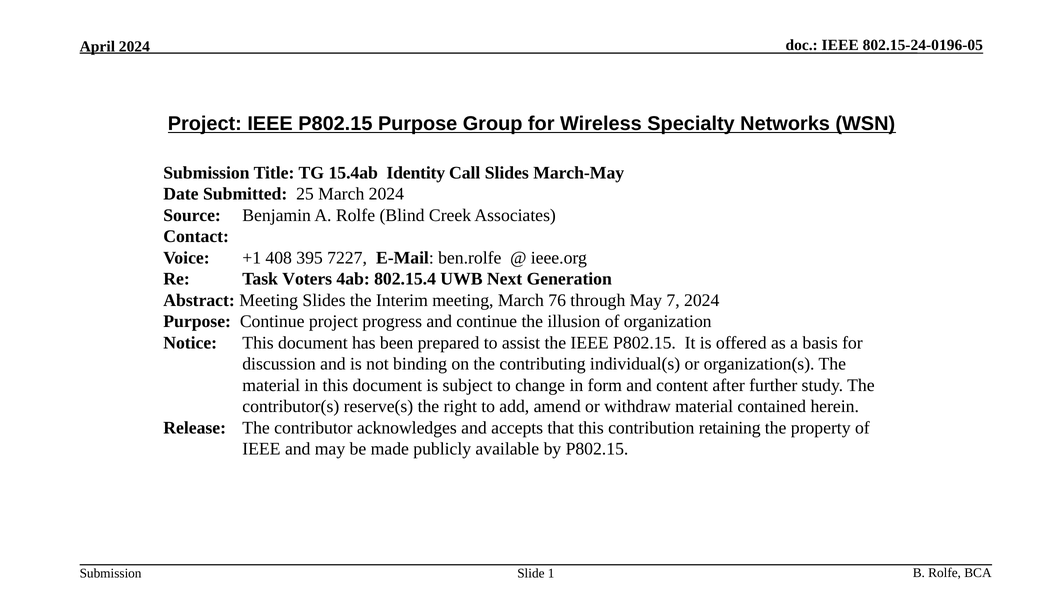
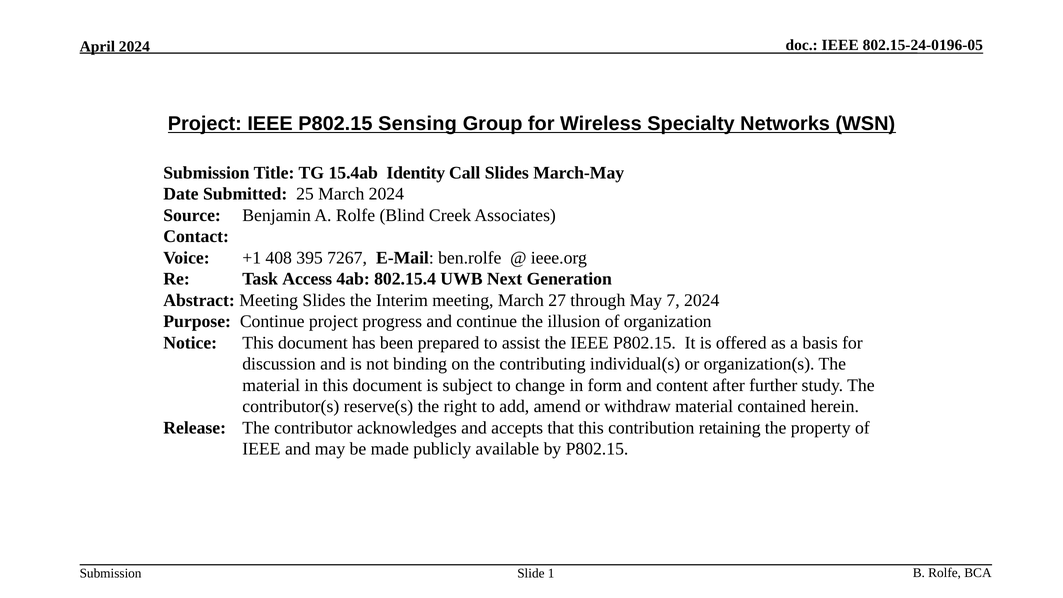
P802.15 Purpose: Purpose -> Sensing
7227: 7227 -> 7267
Voters: Voters -> Access
76: 76 -> 27
